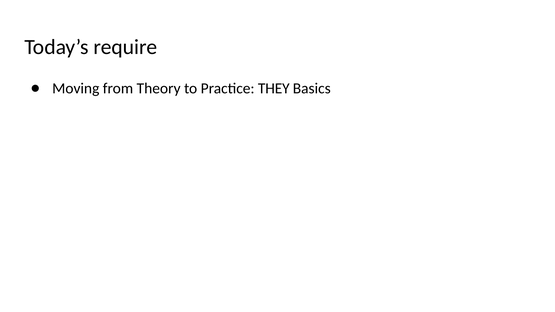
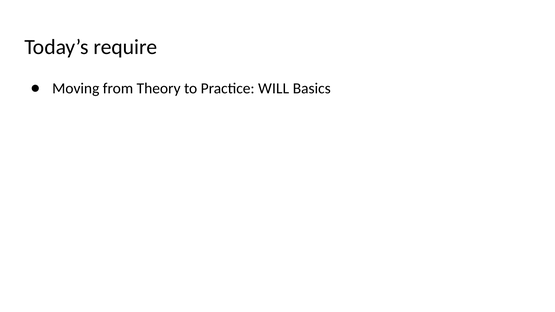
THEY: THEY -> WILL
